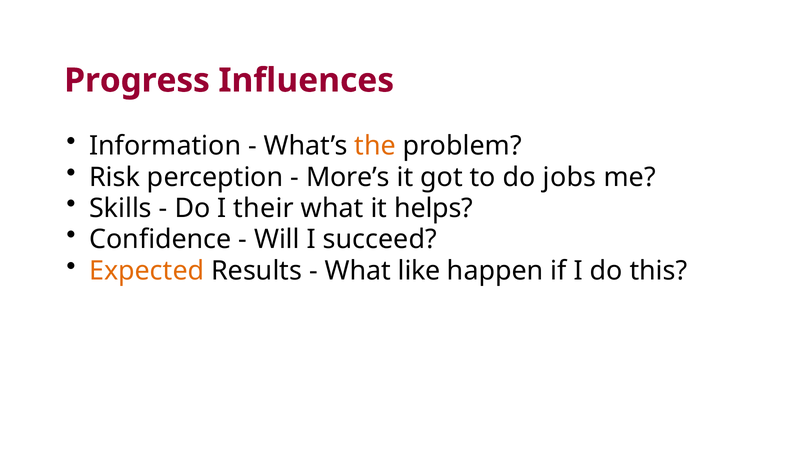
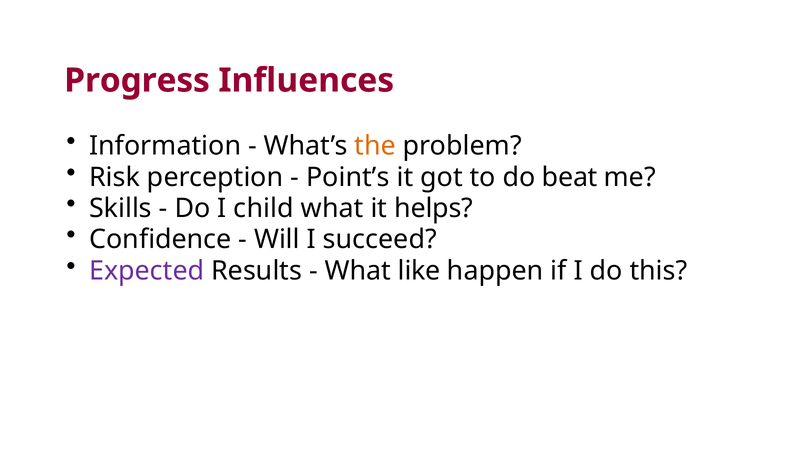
More’s: More’s -> Point’s
jobs: jobs -> beat
their: their -> child
Expected colour: orange -> purple
